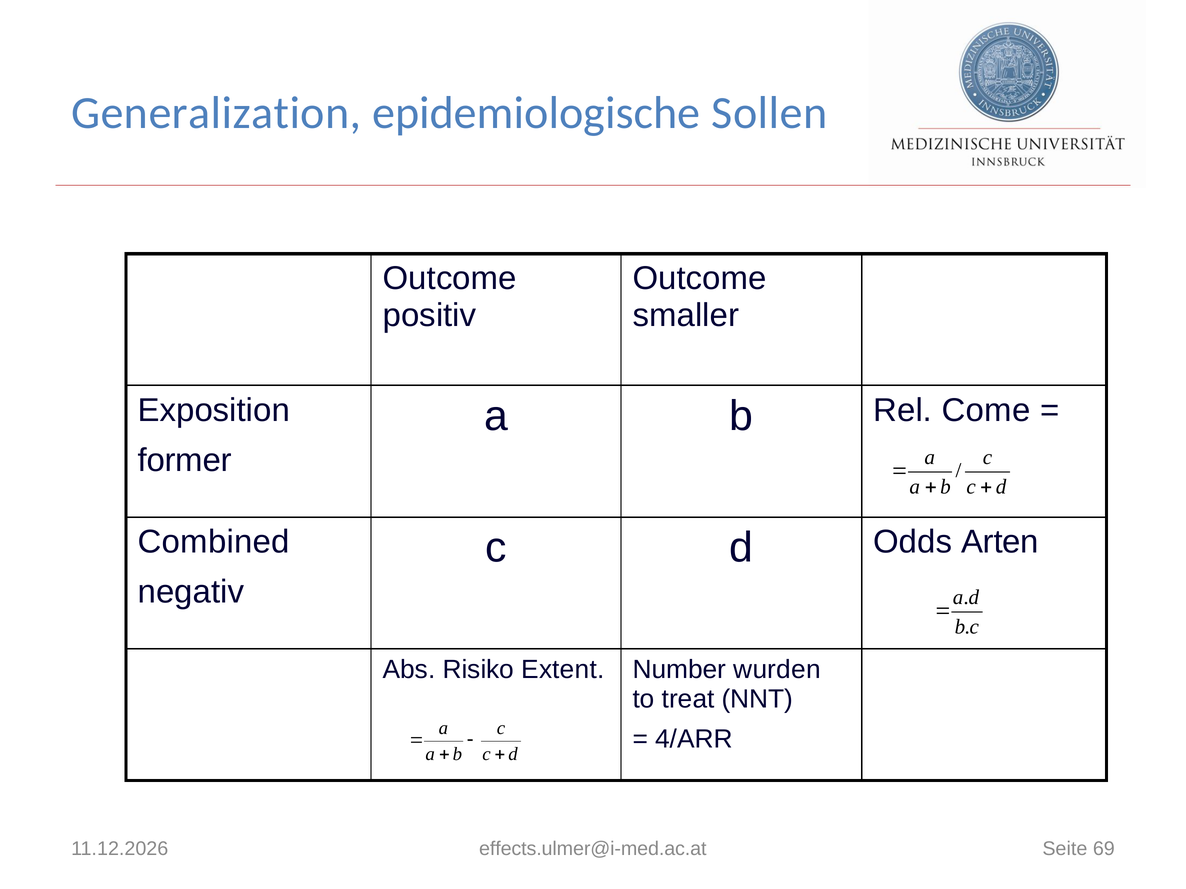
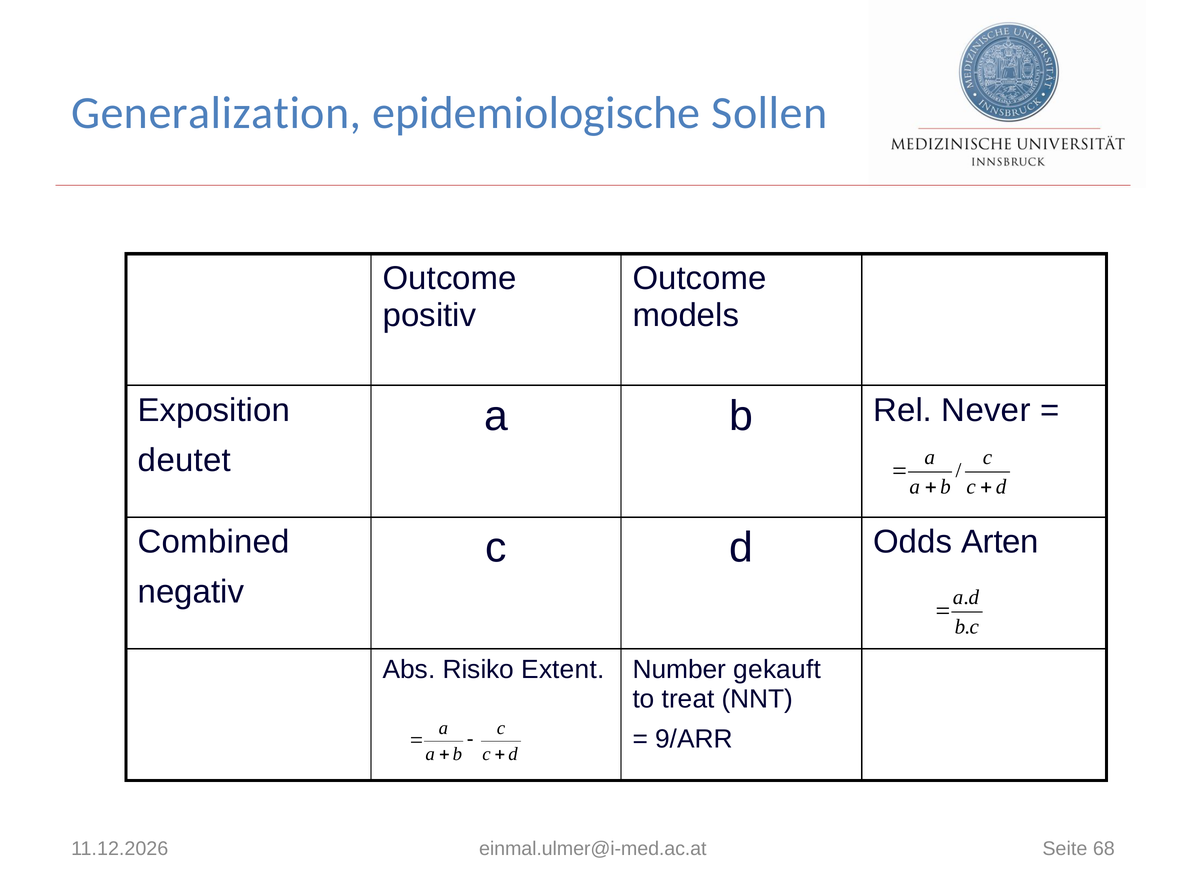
smaller: smaller -> models
Come: Come -> Never
former: former -> deutet
wurden: wurden -> gekauft
4/ARR: 4/ARR -> 9/ARR
effects.ulmer@i-med.ac.at: effects.ulmer@i-med.ac.at -> einmal.ulmer@i-med.ac.at
69: 69 -> 68
